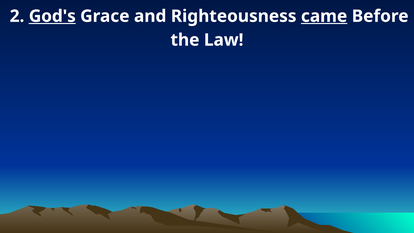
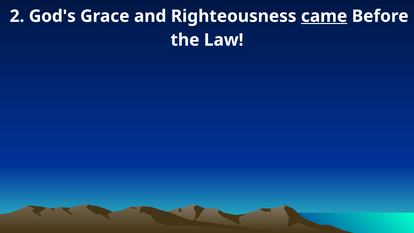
God's underline: present -> none
